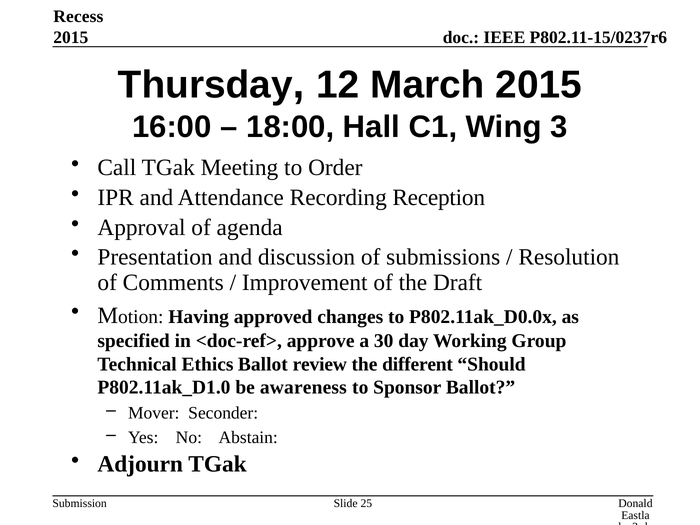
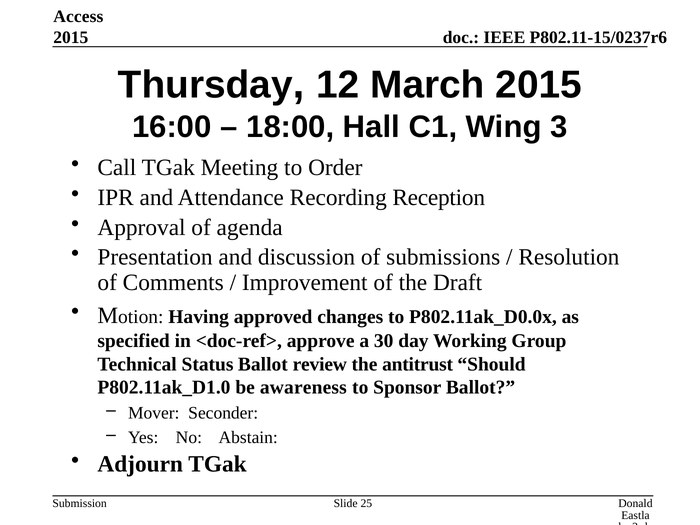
Recess: Recess -> Access
Ethics: Ethics -> Status
different: different -> antitrust
